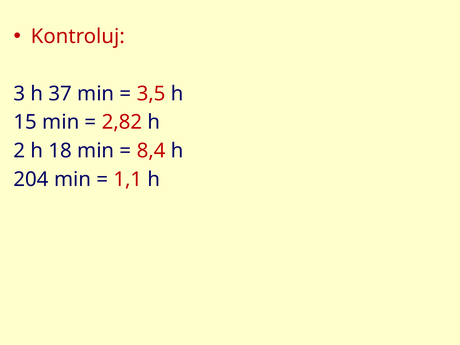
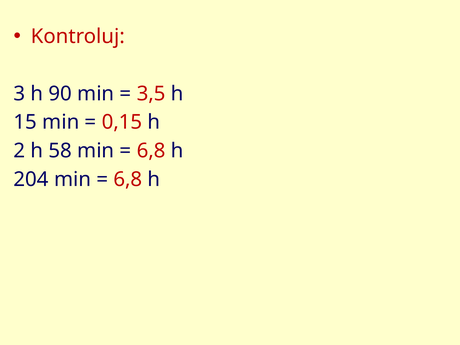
37: 37 -> 90
2,82: 2,82 -> 0,15
18: 18 -> 58
8,4 at (151, 151): 8,4 -> 6,8
1,1 at (128, 180): 1,1 -> 6,8
